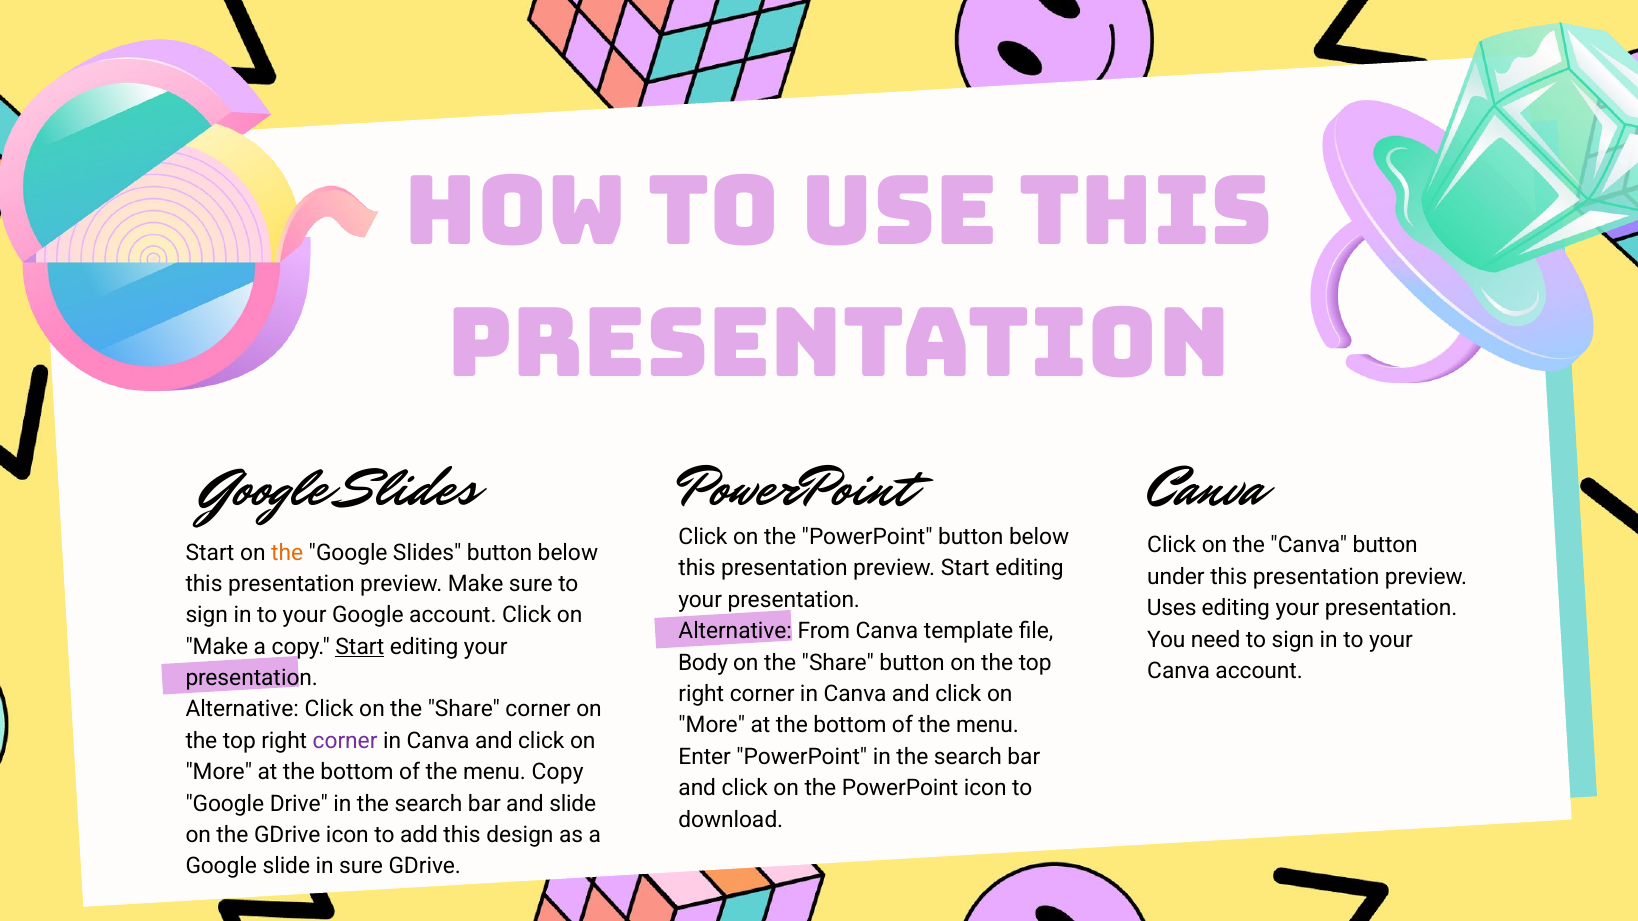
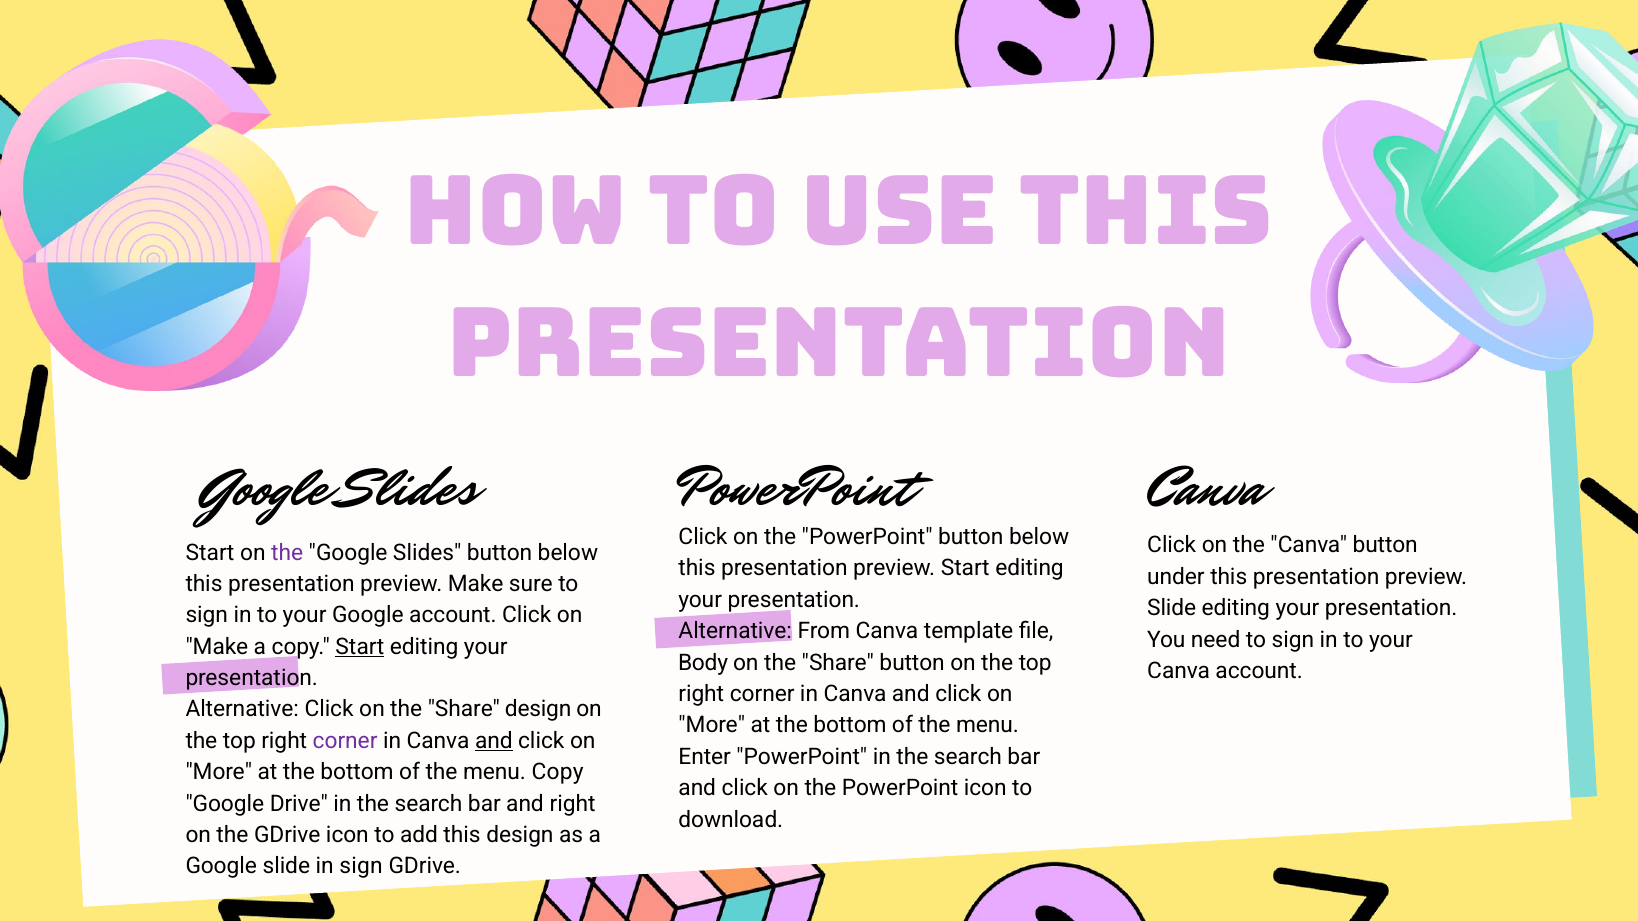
the at (287, 553) colour: orange -> purple
Uses at (1172, 609): Uses -> Slide
Share corner: corner -> design
and at (494, 741) underline: none -> present
and slide: slide -> right
in sure: sure -> sign
